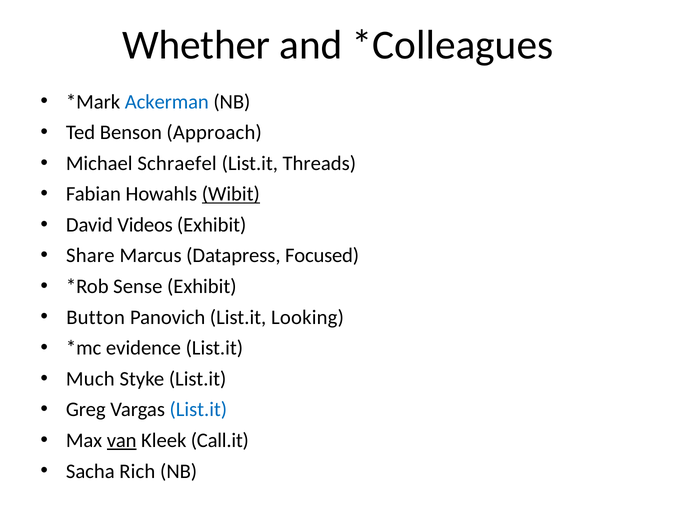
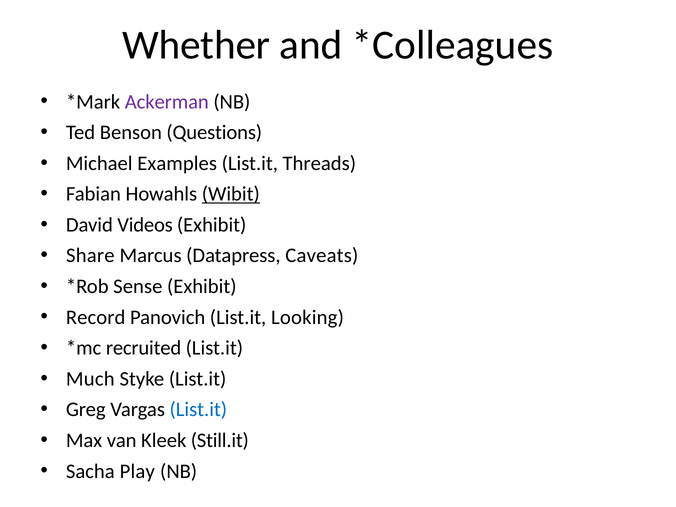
Ackerman colour: blue -> purple
Approach: Approach -> Questions
Schraefel: Schraefel -> Examples
Focused: Focused -> Caveats
Button: Button -> Record
evidence: evidence -> recruited
van underline: present -> none
Call.it: Call.it -> Still.it
Rich: Rich -> Play
